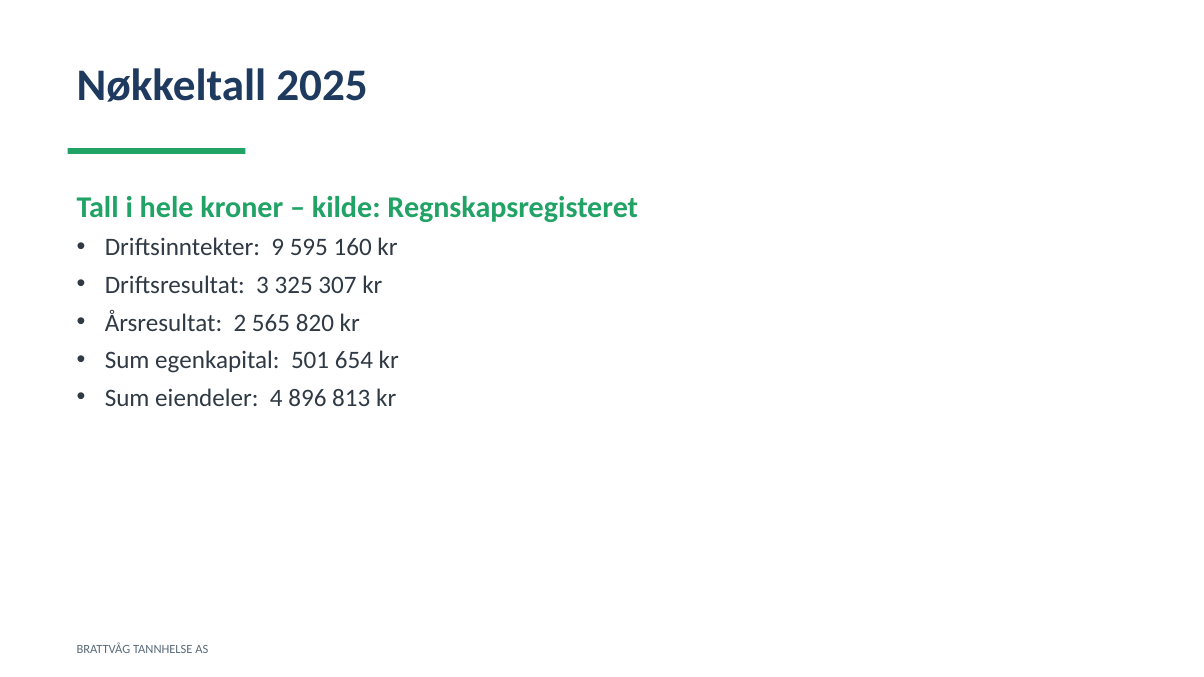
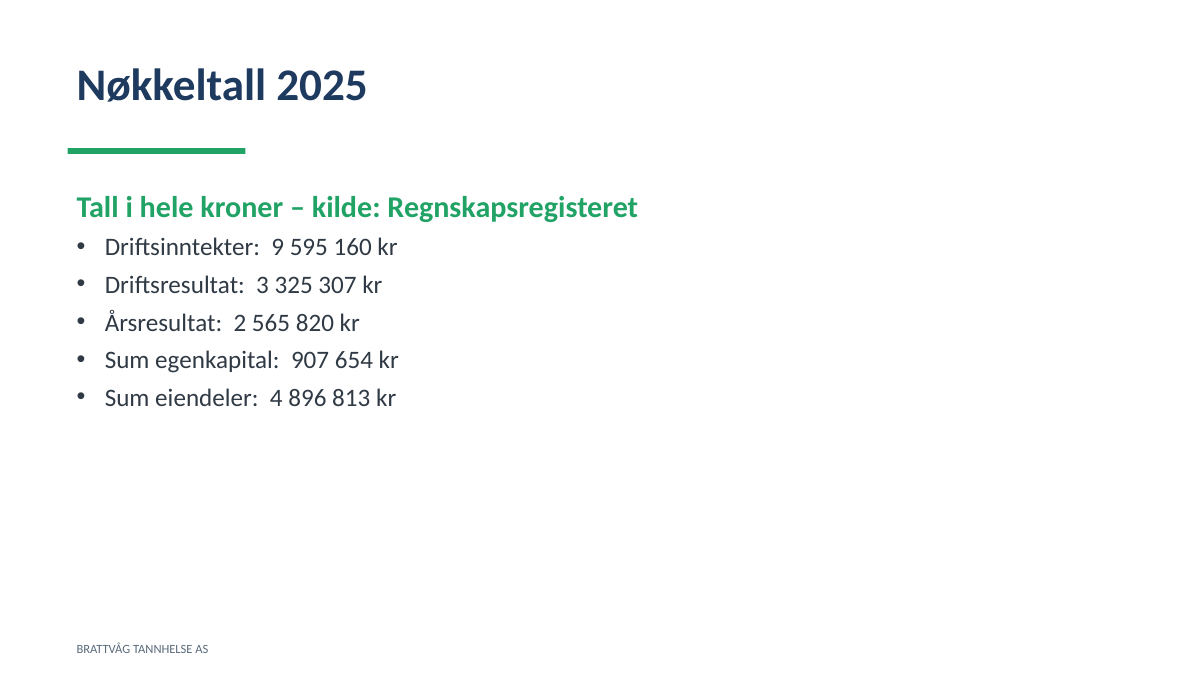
501: 501 -> 907
